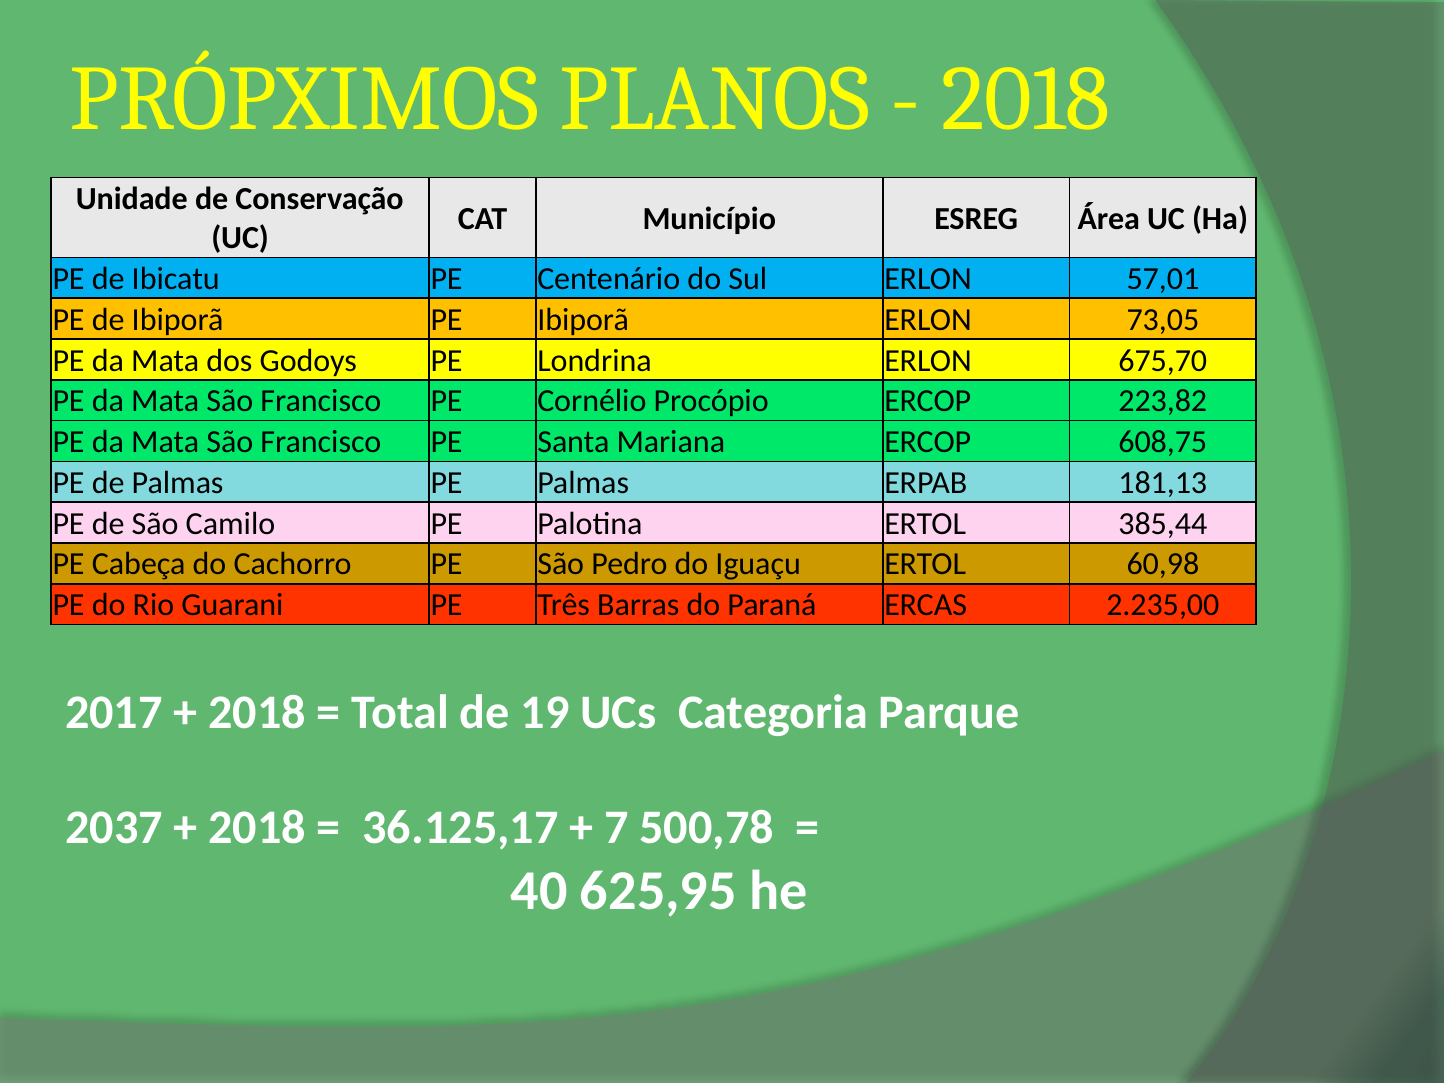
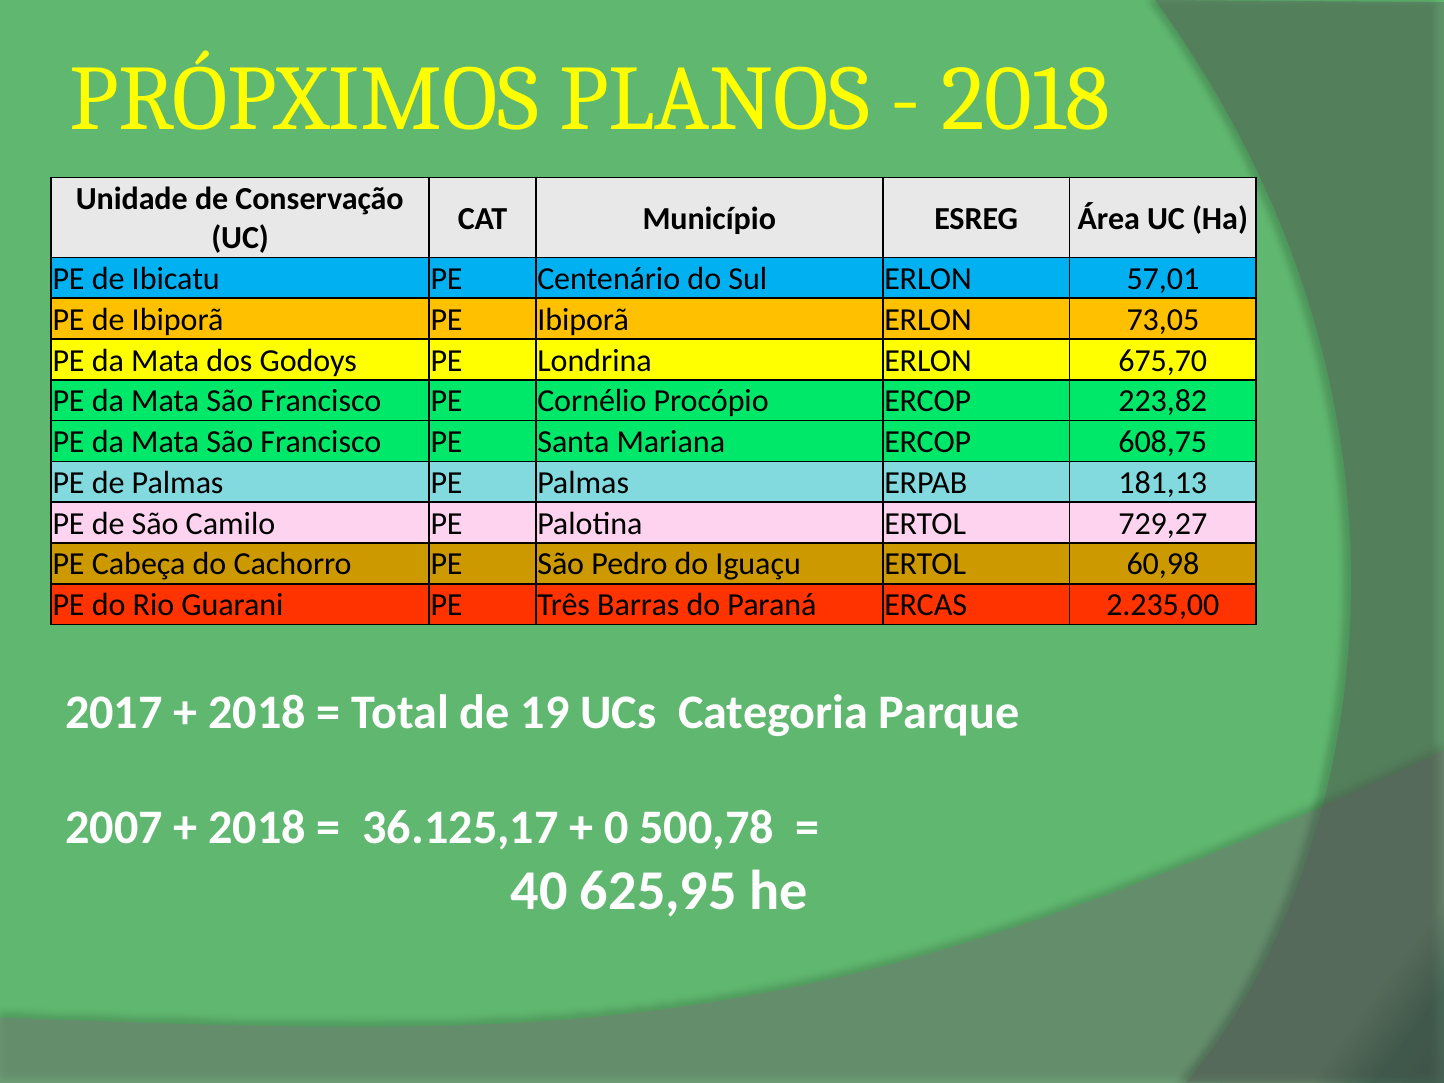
385,44: 385,44 -> 729,27
2037: 2037 -> 2007
7: 7 -> 0
